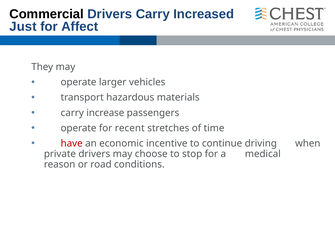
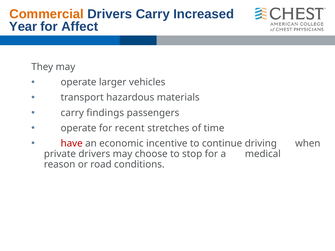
Commercial colour: black -> orange
Just: Just -> Year
increase: increase -> findings
